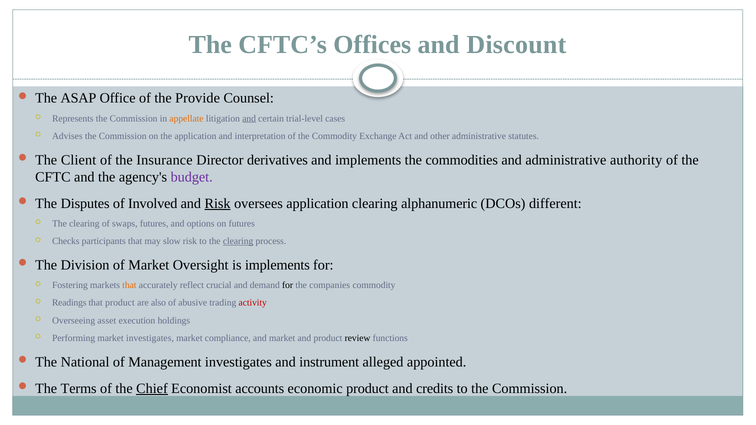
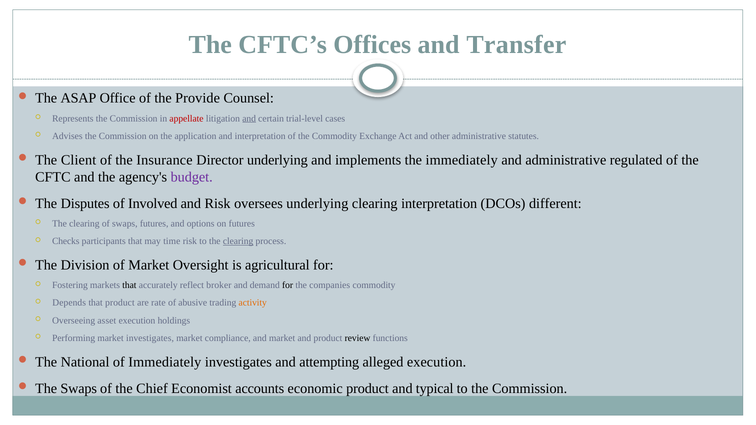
Discount: Discount -> Transfer
appellate colour: orange -> red
Director derivatives: derivatives -> underlying
the commodities: commodities -> immediately
authority: authority -> regulated
Risk at (218, 204) underline: present -> none
oversees application: application -> underlying
clearing alphanumeric: alphanumeric -> interpretation
slow: slow -> time
is implements: implements -> agricultural
that at (129, 285) colour: orange -> black
crucial: crucial -> broker
Readings: Readings -> Depends
also: also -> rate
activity colour: red -> orange
of Management: Management -> Immediately
instrument: instrument -> attempting
alleged appointed: appointed -> execution
The Terms: Terms -> Swaps
Chief underline: present -> none
credits: credits -> typical
